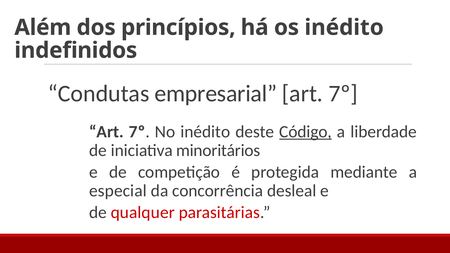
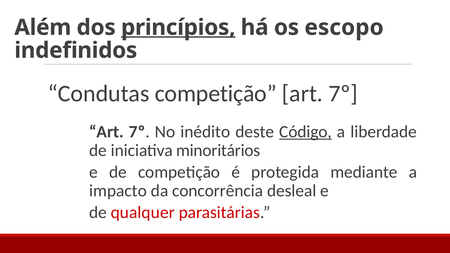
princípios underline: none -> present
os inédito: inédito -> escopo
Condutas empresarial: empresarial -> competição
especial: especial -> impacto
